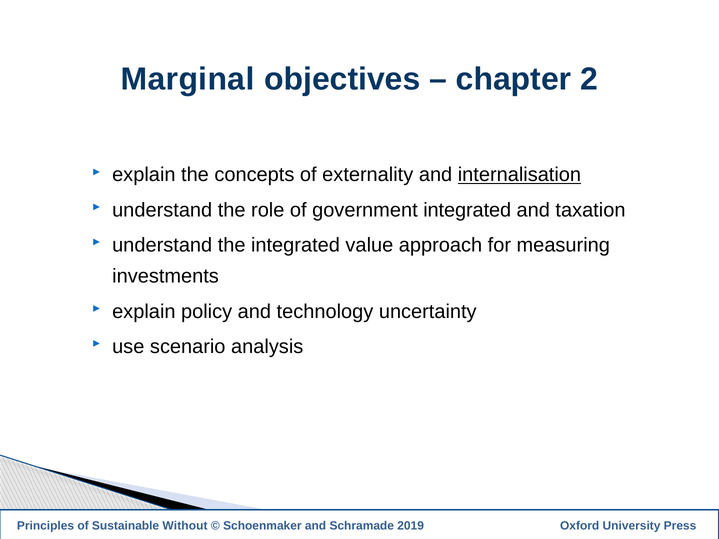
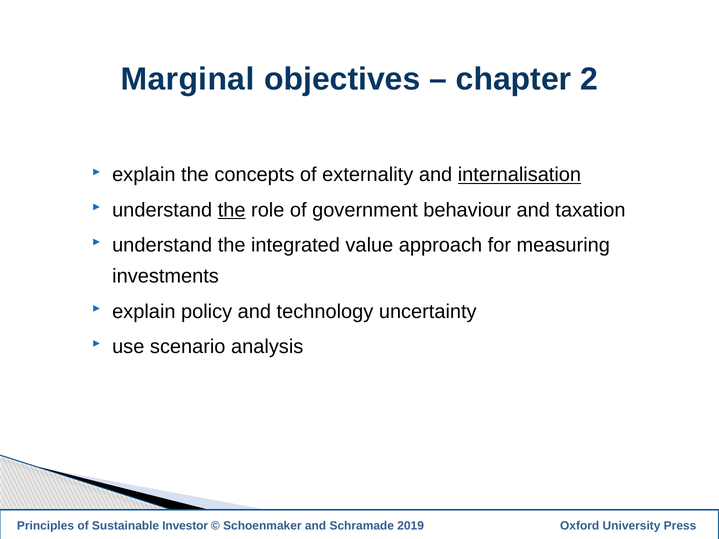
the at (232, 210) underline: none -> present
government integrated: integrated -> behaviour
Without: Without -> Investor
